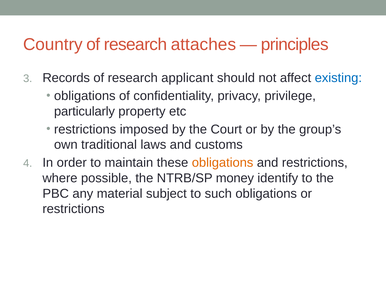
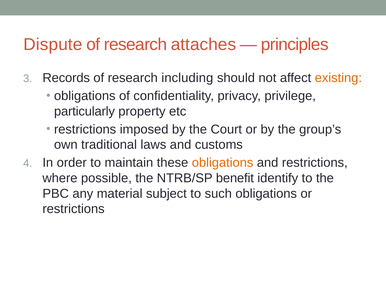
Country: Country -> Dispute
applicant: applicant -> including
existing colour: blue -> orange
money: money -> benefit
